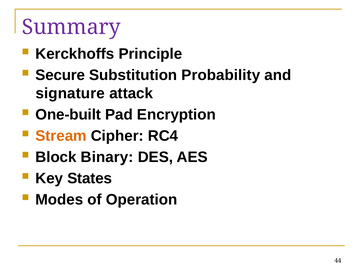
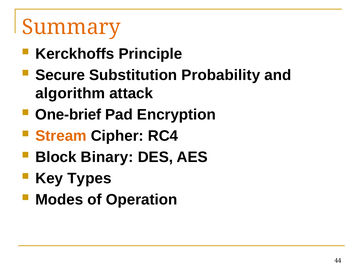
Summary colour: purple -> orange
signature: signature -> algorithm
One-built: One-built -> One-brief
States: States -> Types
